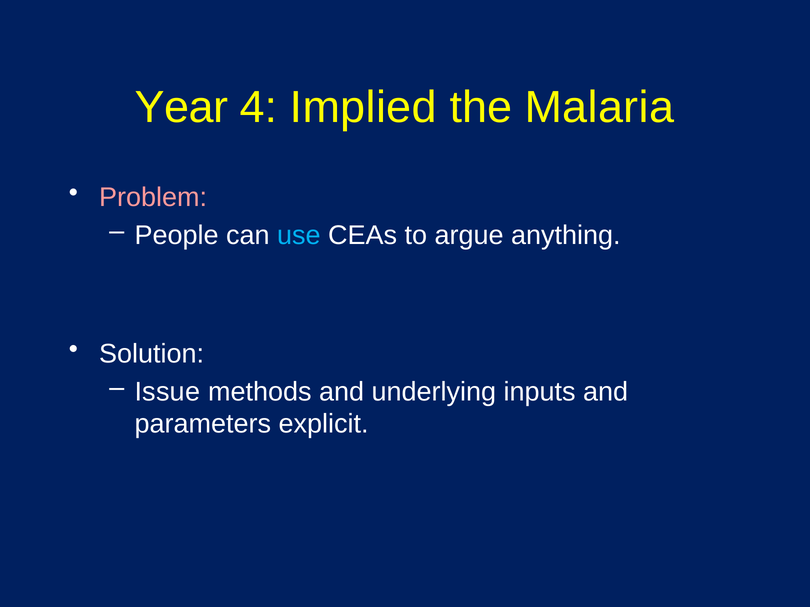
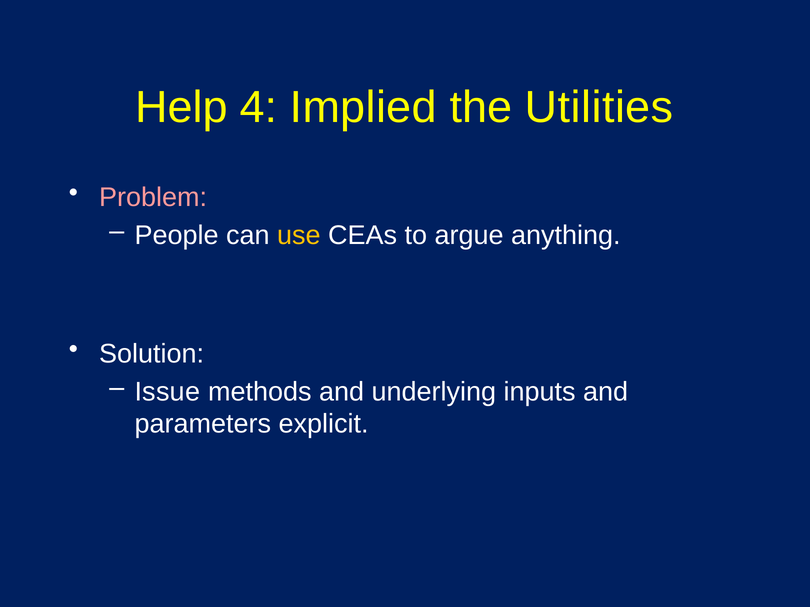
Year: Year -> Help
Malaria: Malaria -> Utilities
use colour: light blue -> yellow
